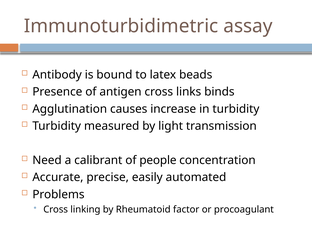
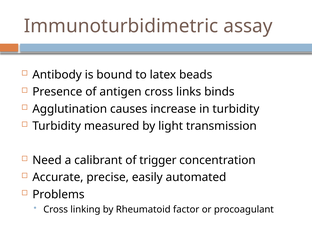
people: people -> trigger
